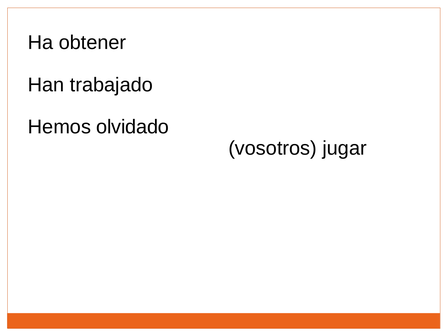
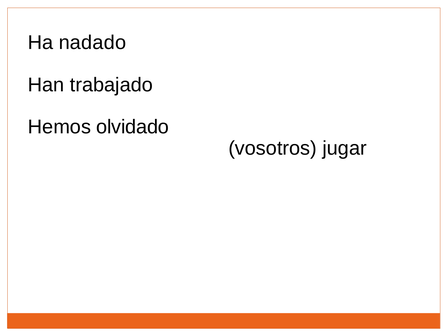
obtener: obtener -> nadado
